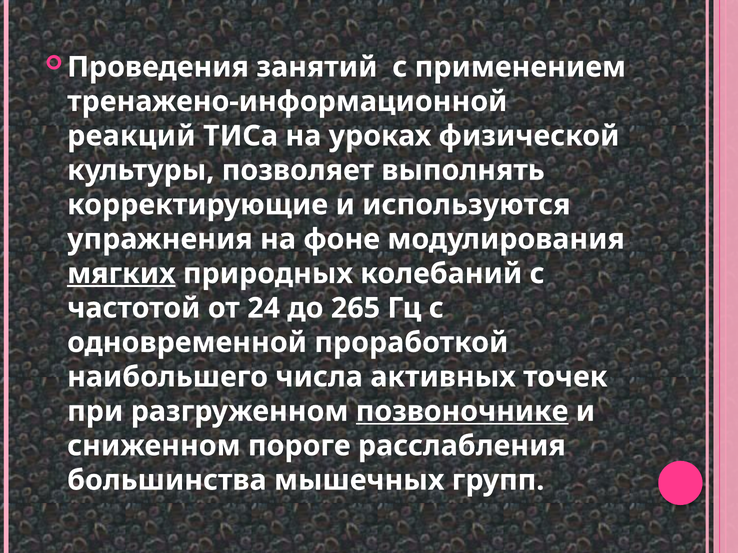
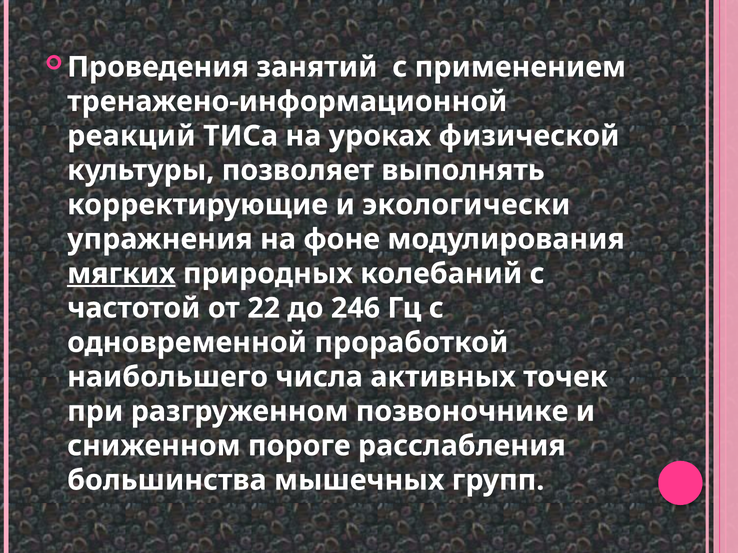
используются: используются -> экологически
24: 24 -> 22
265: 265 -> 246
позвоночнике underline: present -> none
